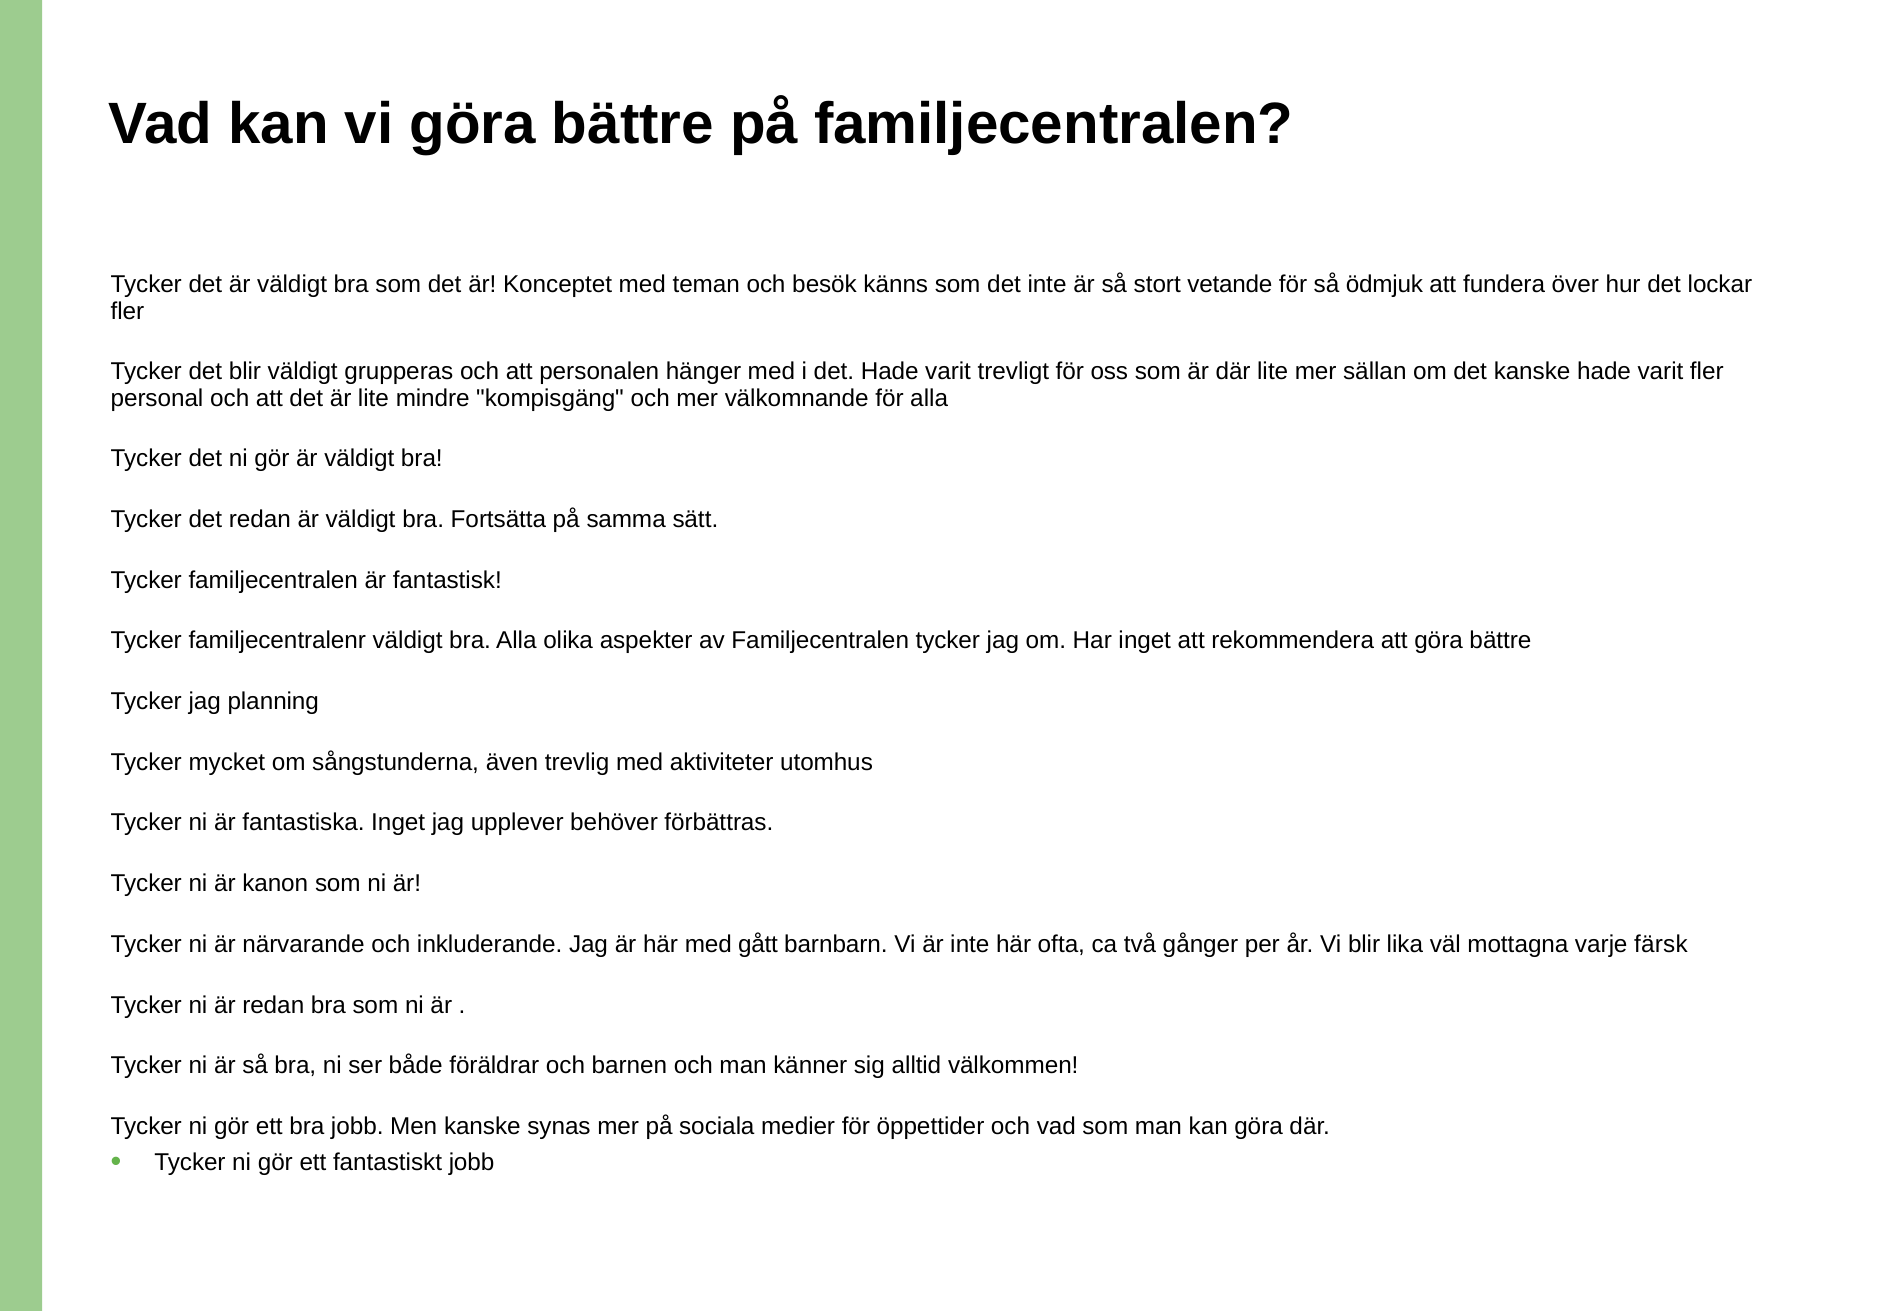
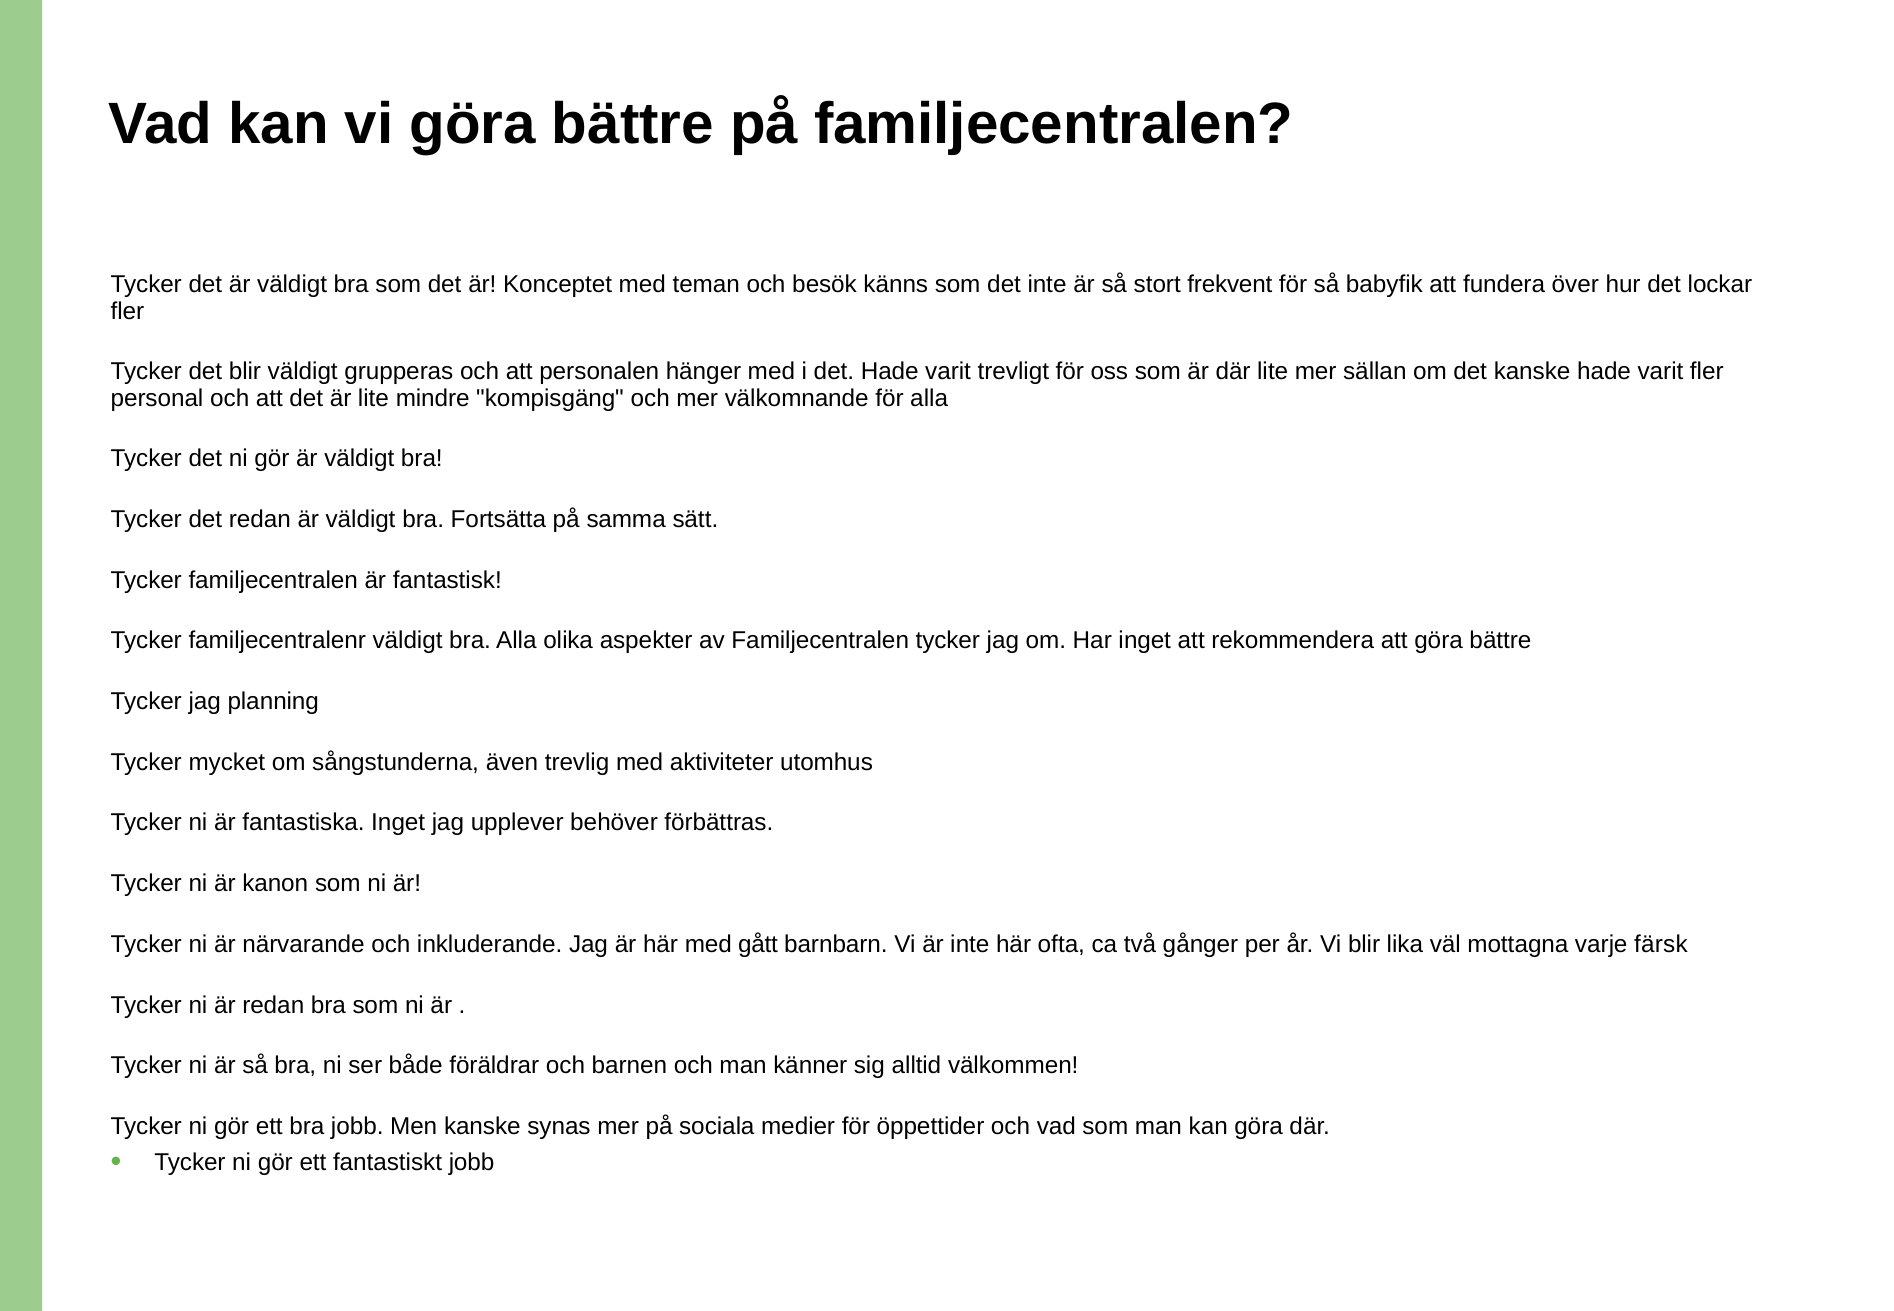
vetande: vetande -> frekvent
ödmjuk: ödmjuk -> babyfik
